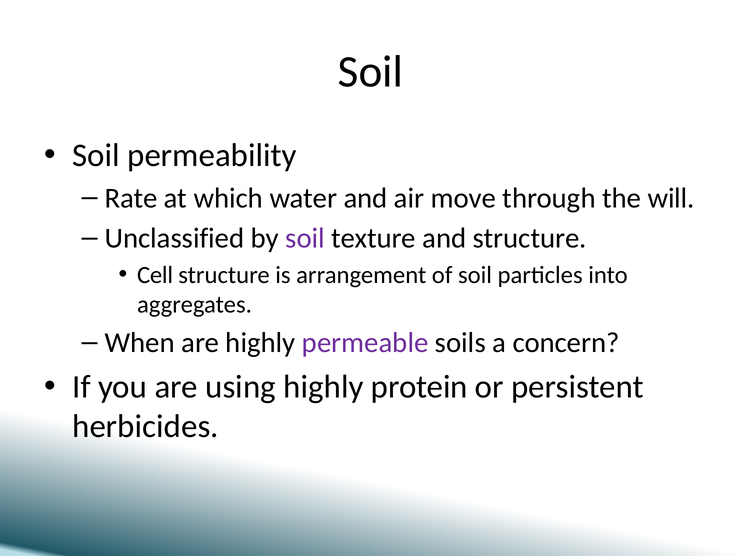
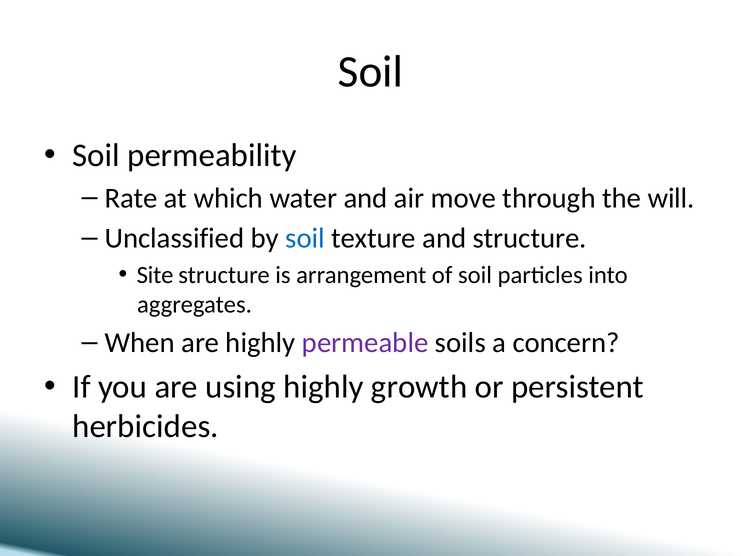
soil at (305, 238) colour: purple -> blue
Cell: Cell -> Site
protein: protein -> growth
